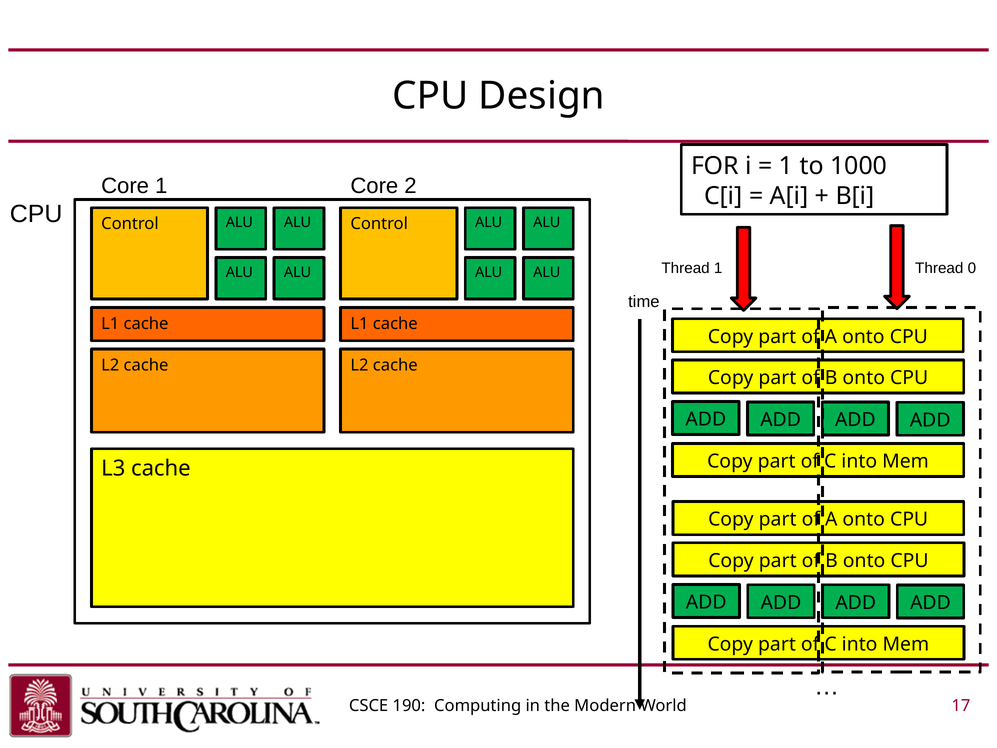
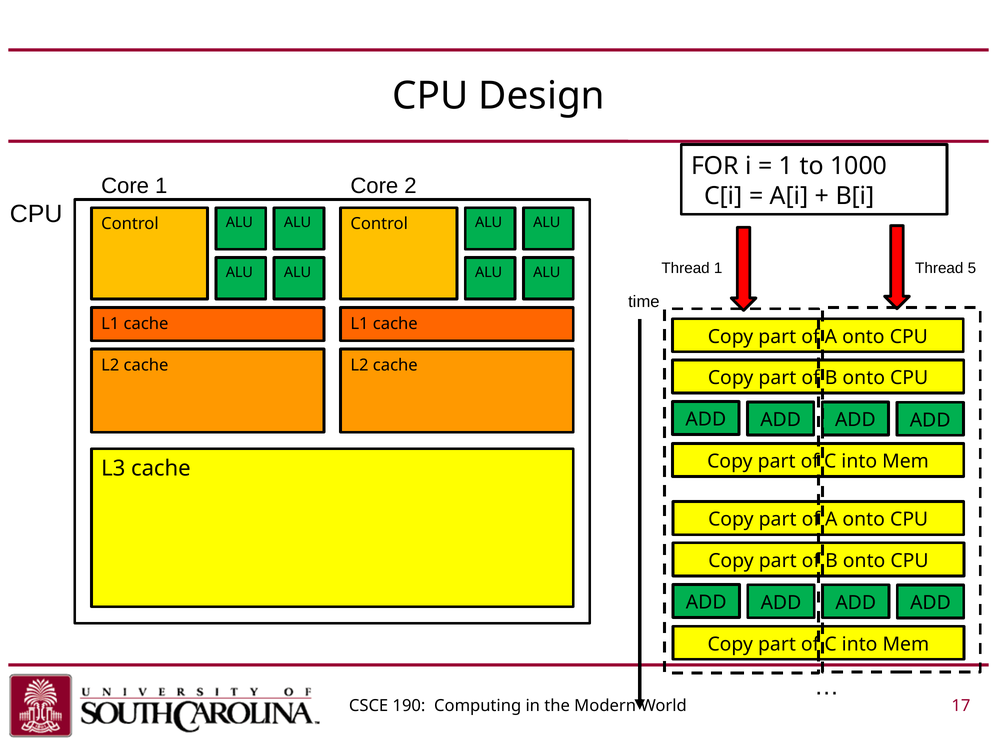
0: 0 -> 5
